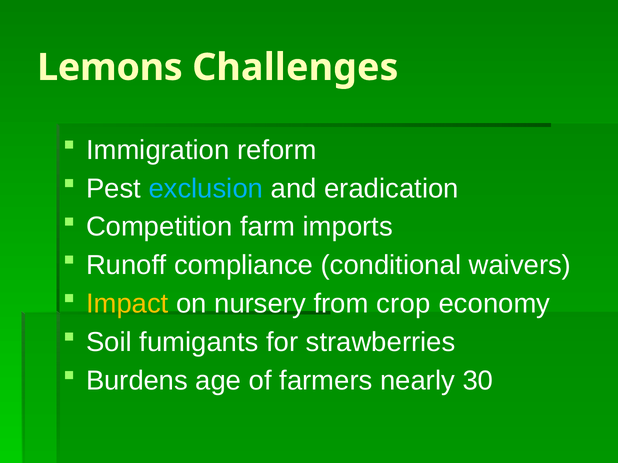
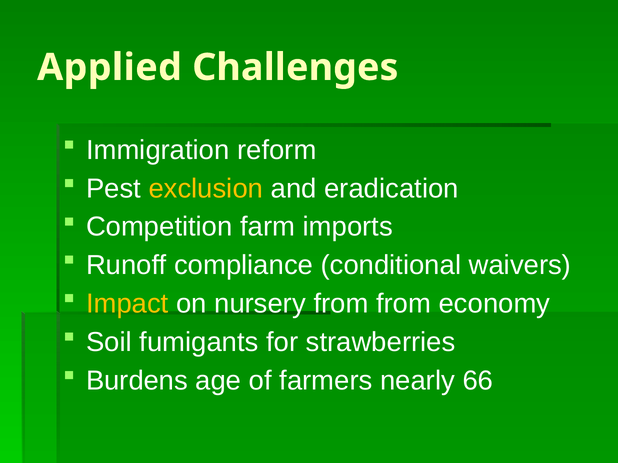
Lemons: Lemons -> Applied
exclusion colour: light blue -> yellow
from crop: crop -> from
30: 30 -> 66
